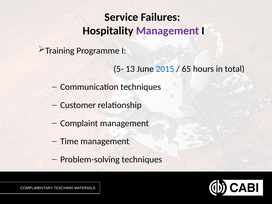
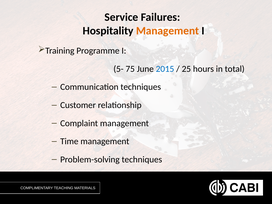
Management at (168, 31) colour: purple -> orange
13: 13 -> 75
65: 65 -> 25
